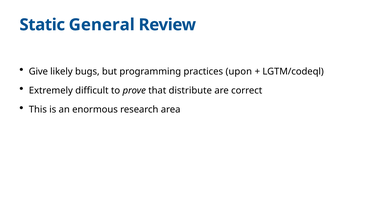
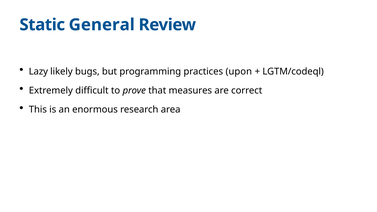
Give: Give -> Lazy
distribute: distribute -> measures
